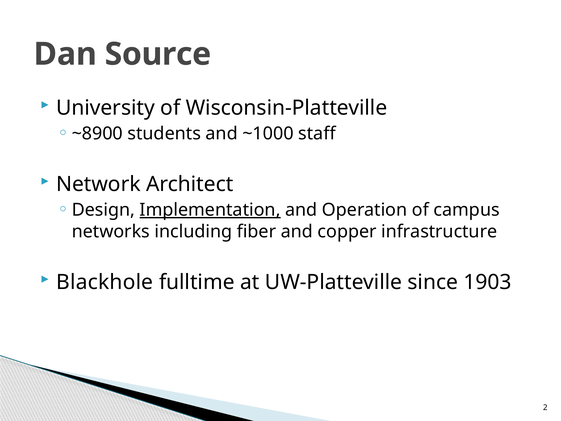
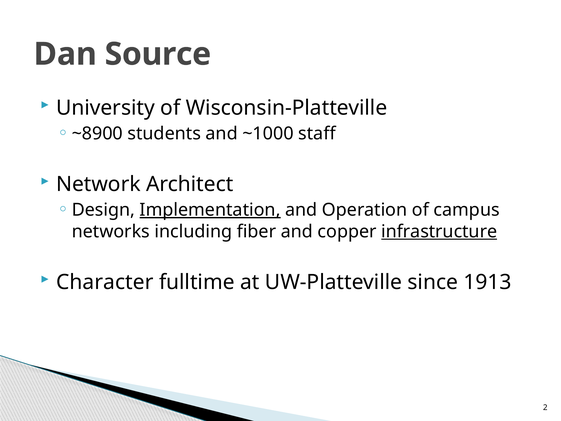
infrastructure underline: none -> present
Blackhole: Blackhole -> Character
1903: 1903 -> 1913
